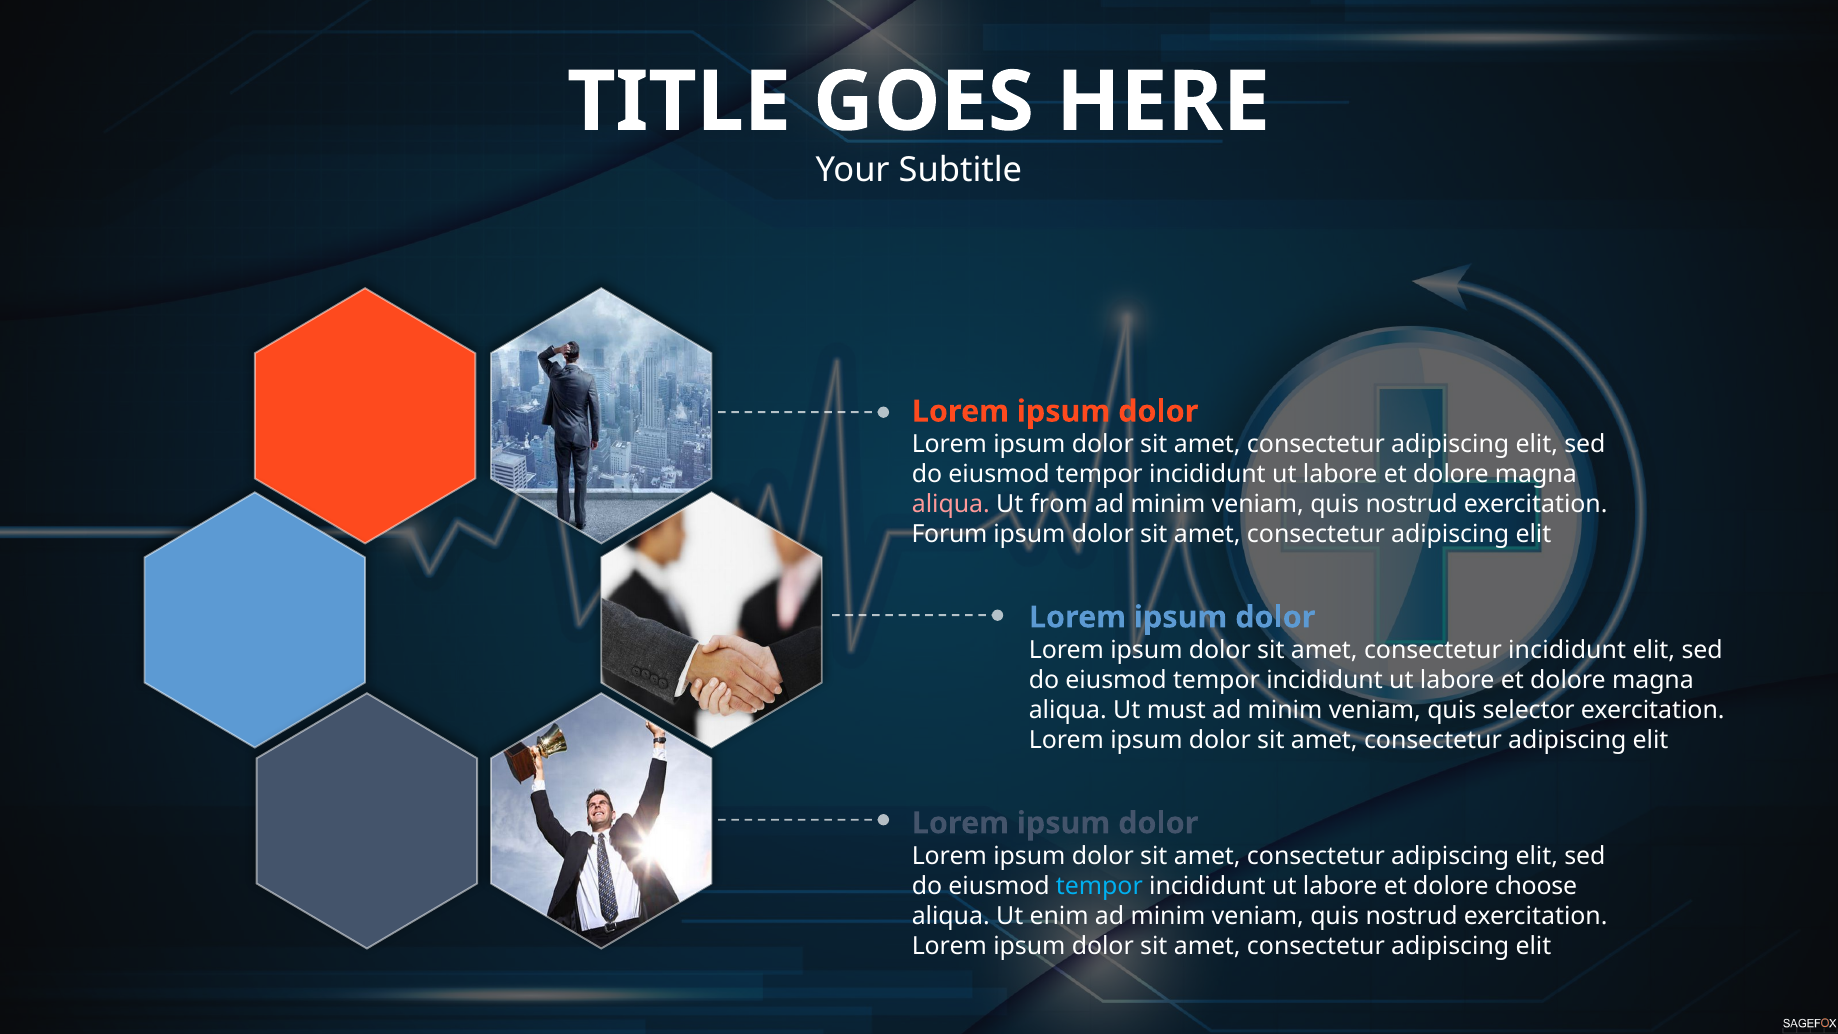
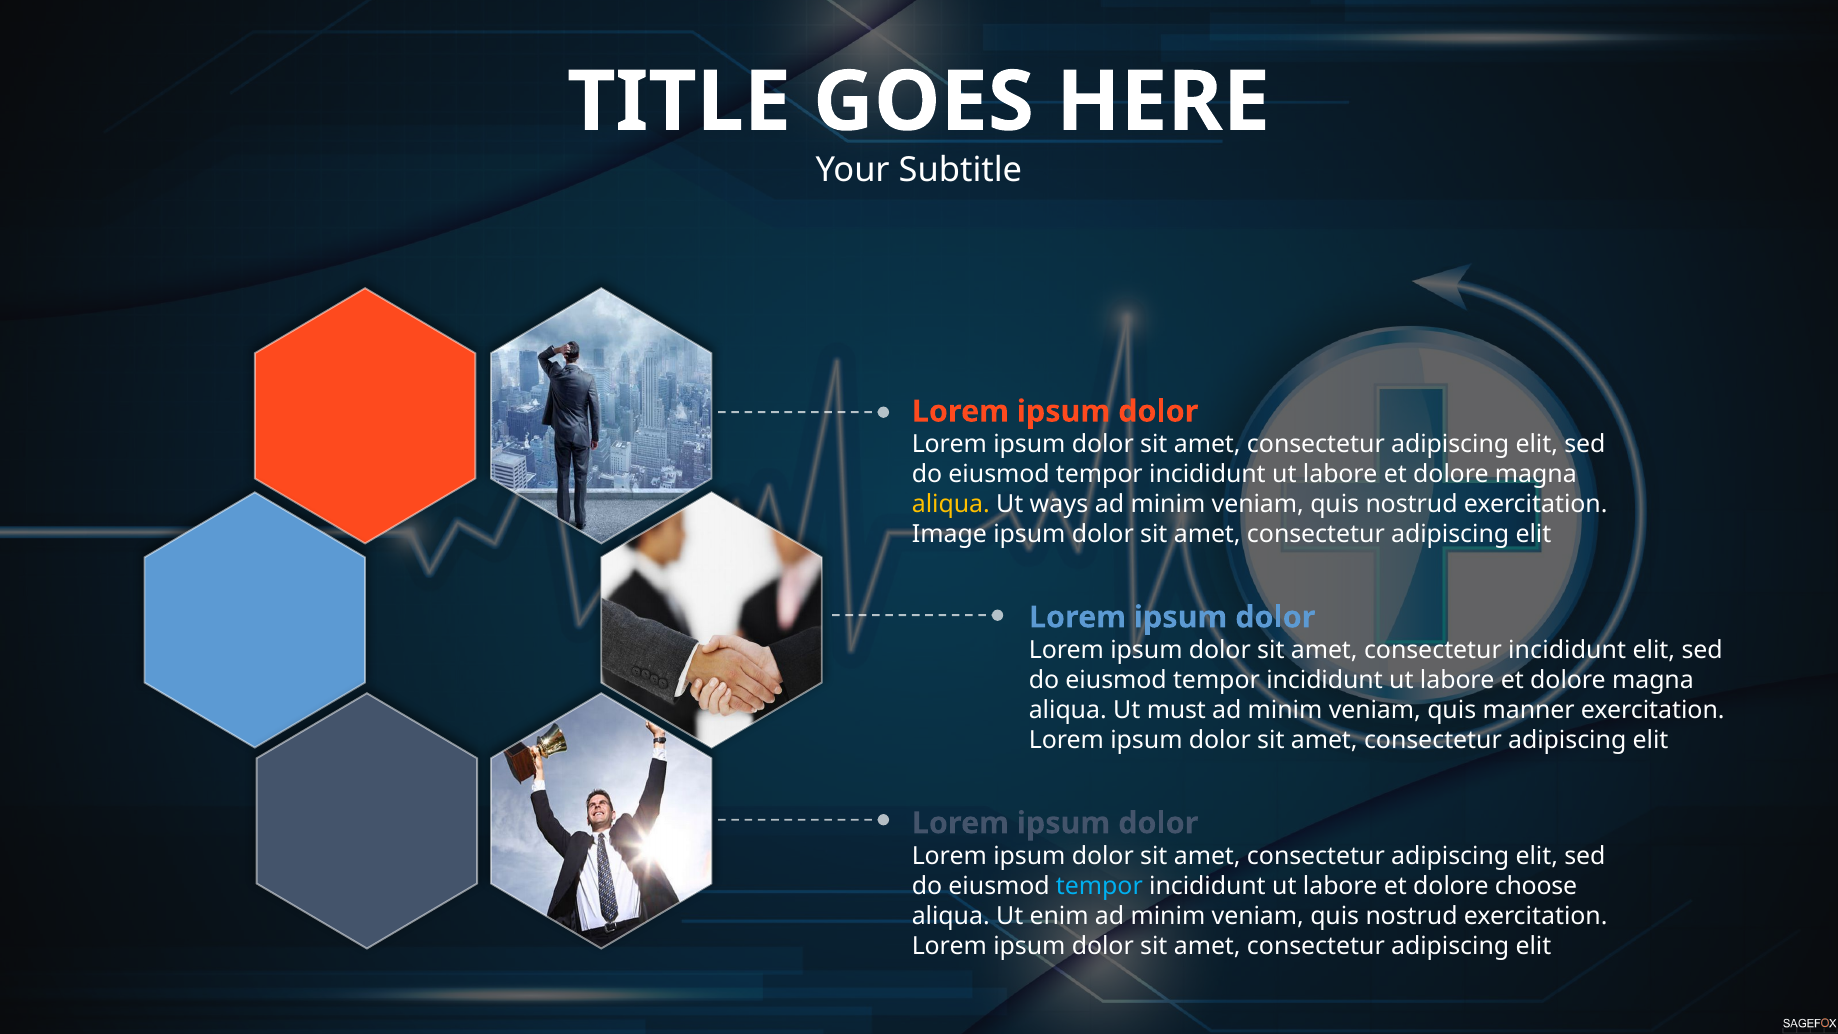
aliqua at (951, 504) colour: pink -> yellow
from: from -> ways
Forum: Forum -> Image
selector: selector -> manner
